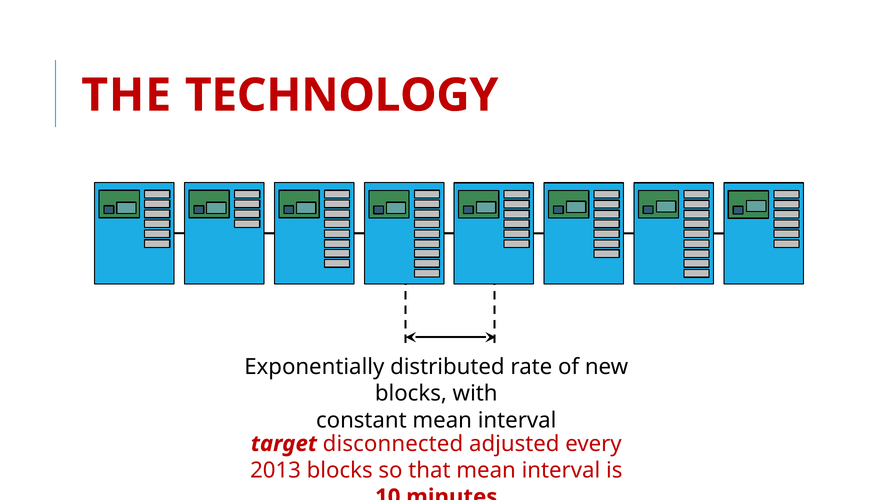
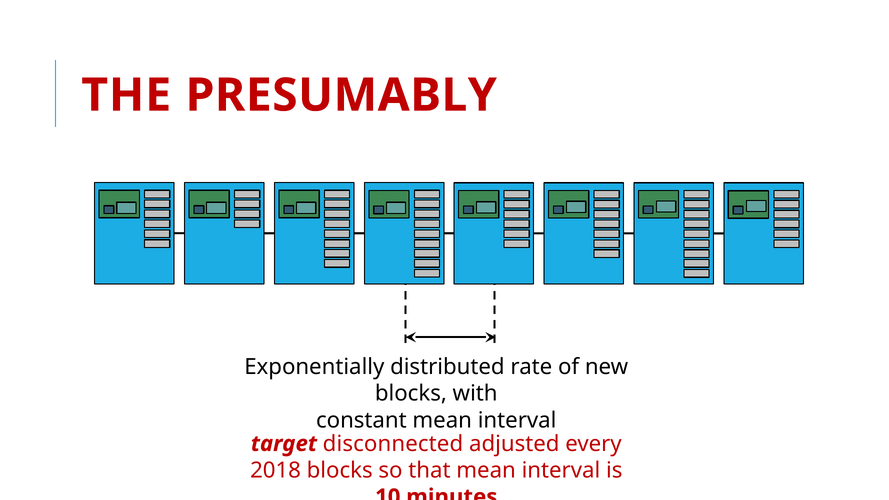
TECHNOLOGY: TECHNOLOGY -> PRESUMABLY
2013: 2013 -> 2018
